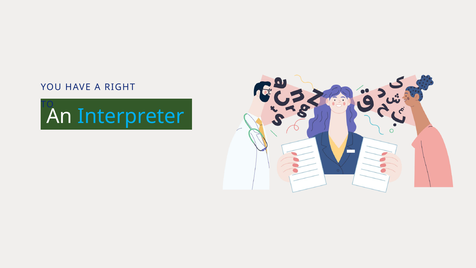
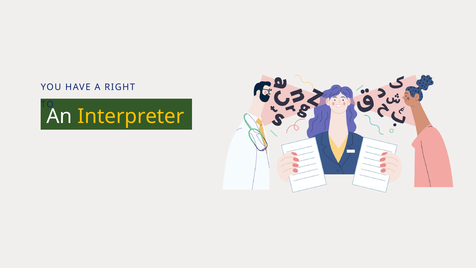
Interpreter colour: light blue -> yellow
